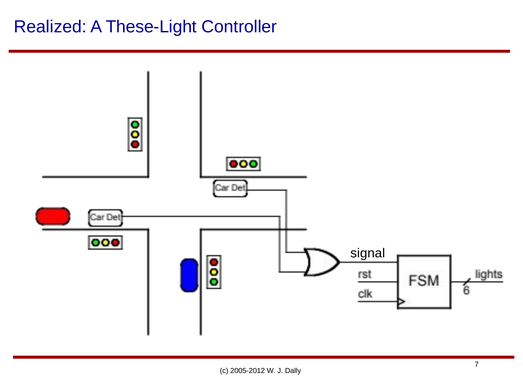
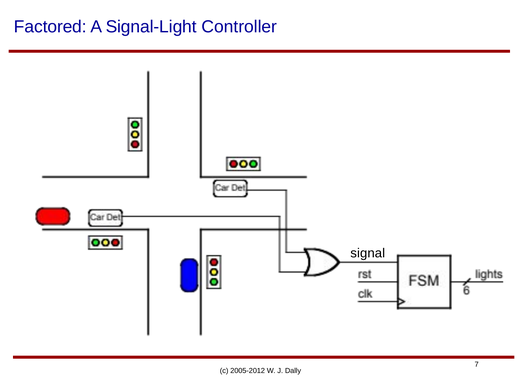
Realized: Realized -> Factored
These-Light: These-Light -> Signal-Light
